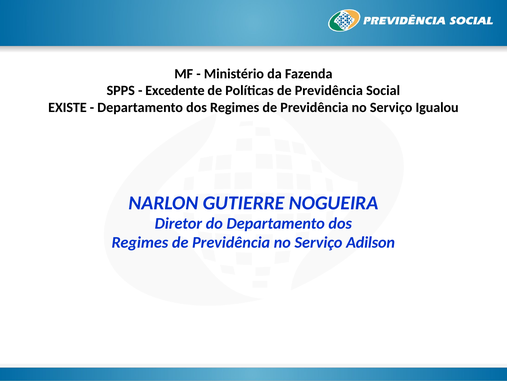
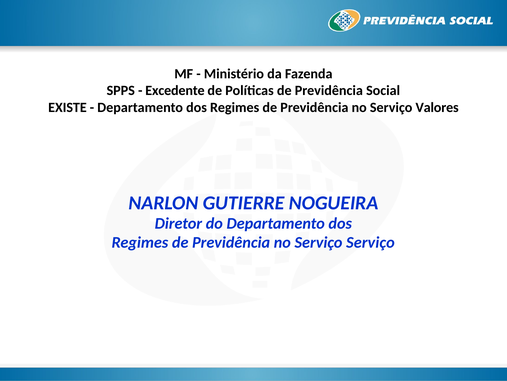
Igualou: Igualou -> Valores
Serviço Adilson: Adilson -> Serviço
